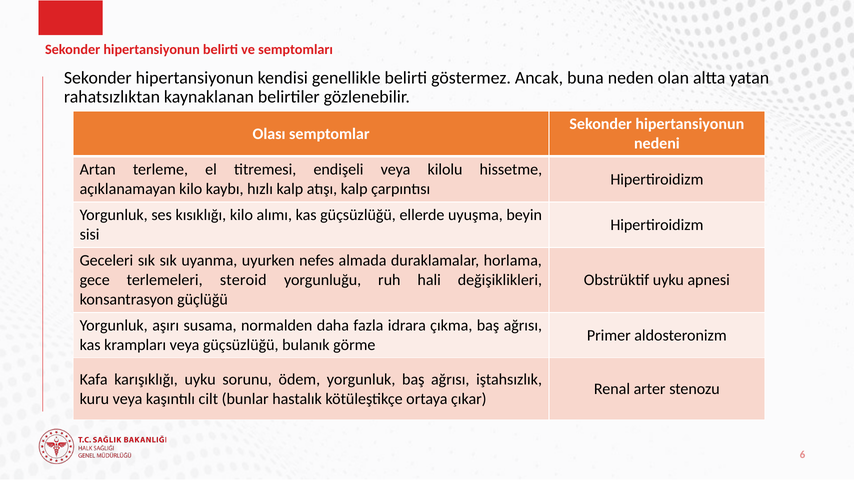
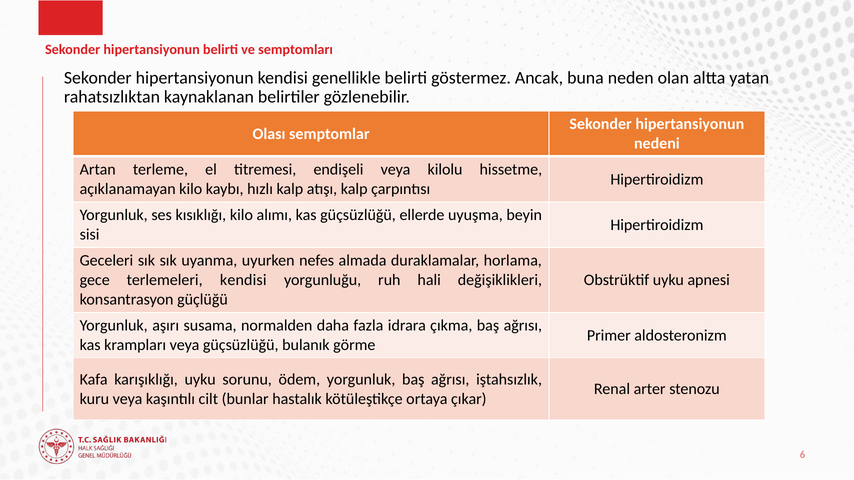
terlemeleri steroid: steroid -> kendisi
